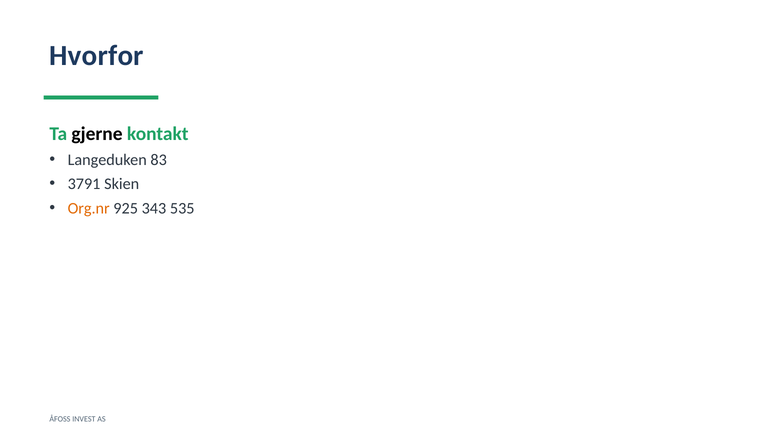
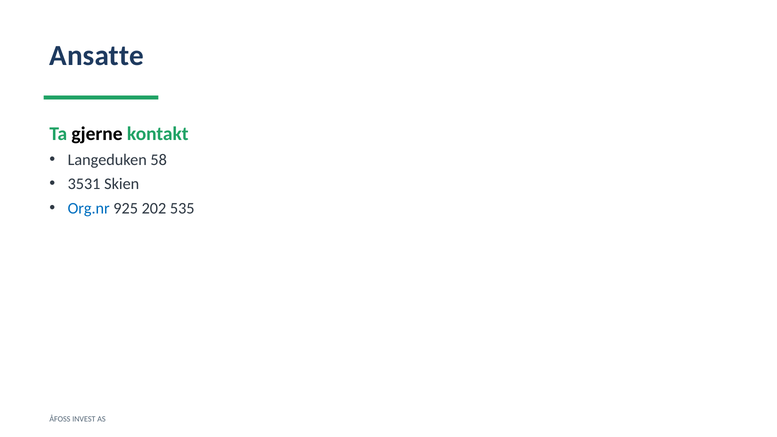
Hvorfor: Hvorfor -> Ansatte
83: 83 -> 58
3791: 3791 -> 3531
Org.nr colour: orange -> blue
343: 343 -> 202
